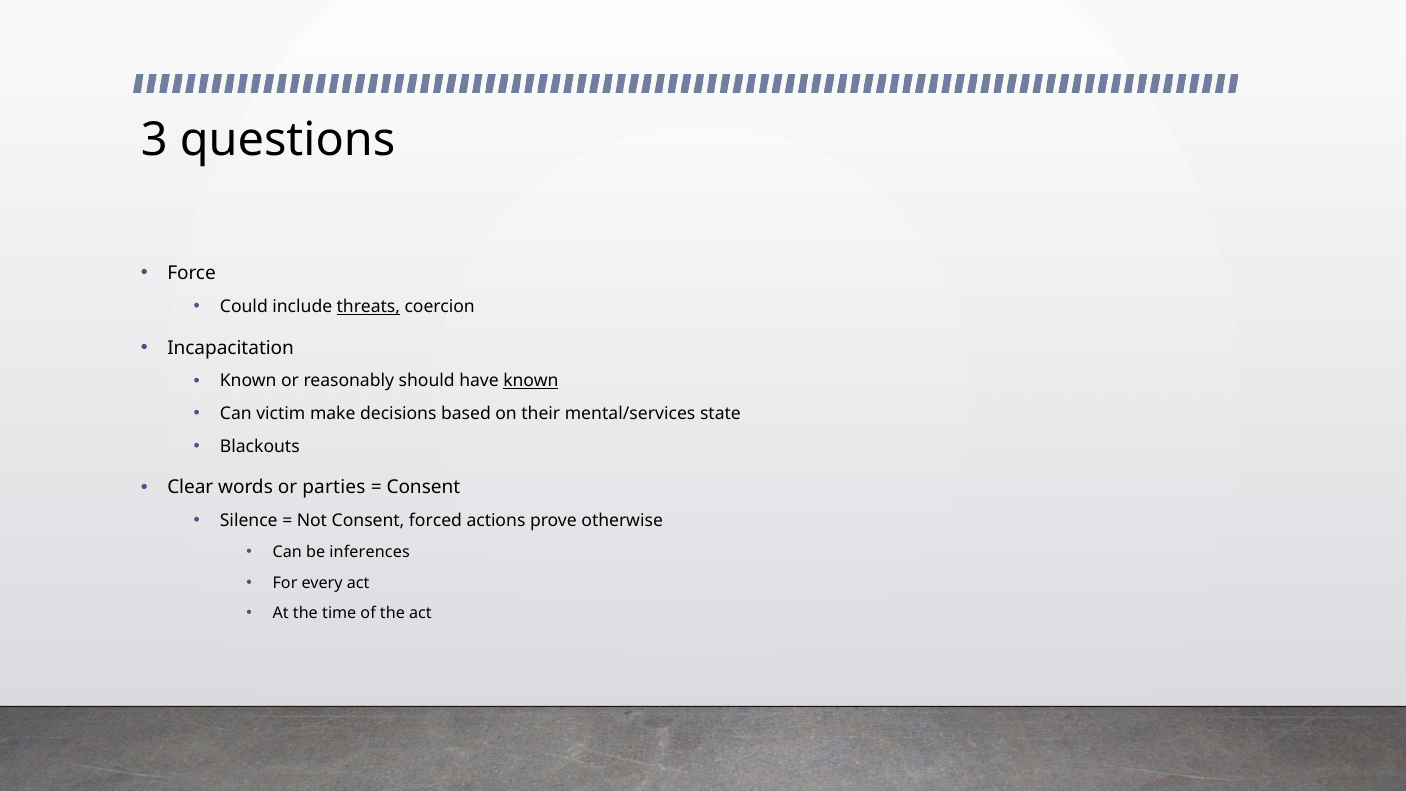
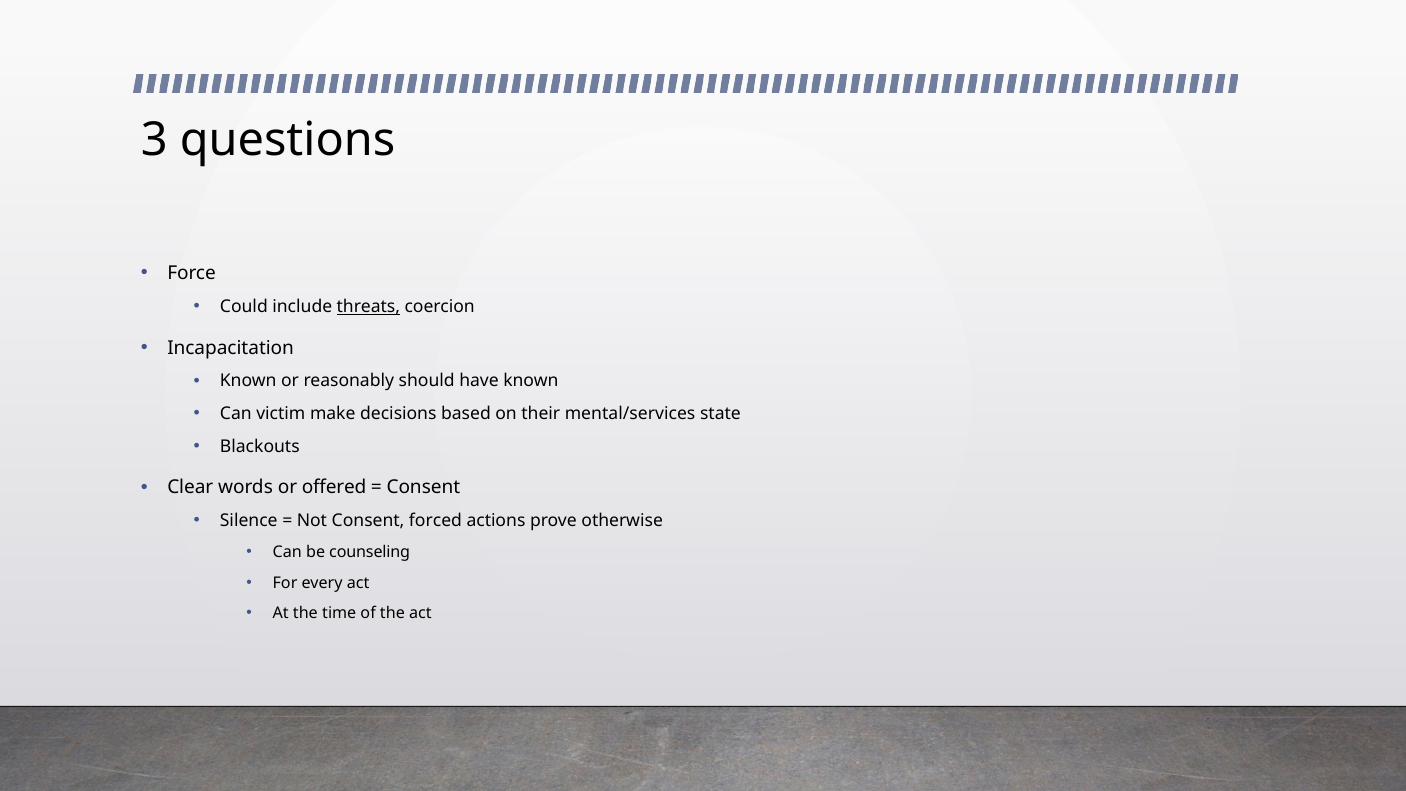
known at (531, 381) underline: present -> none
parties: parties -> offered
inferences: inferences -> counseling
